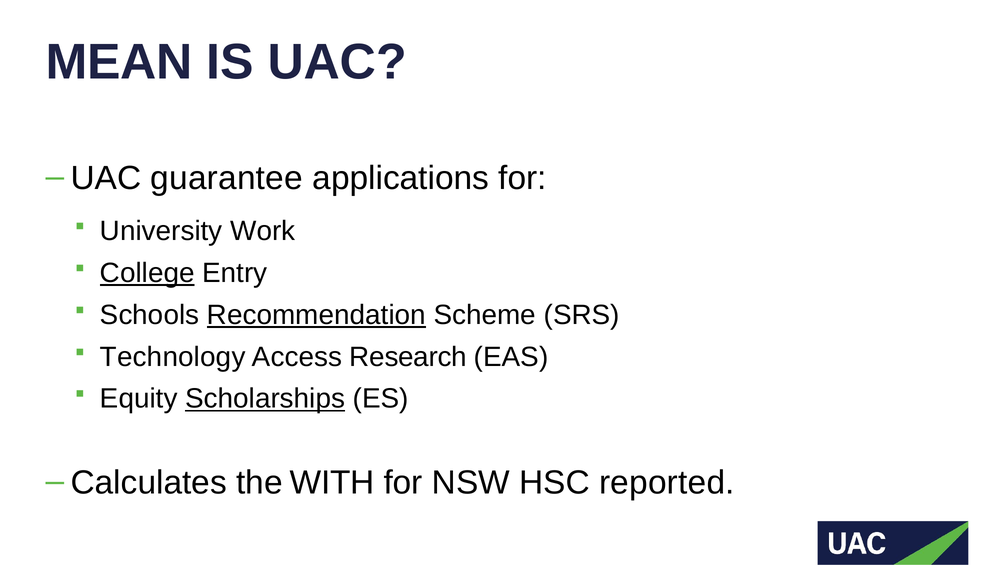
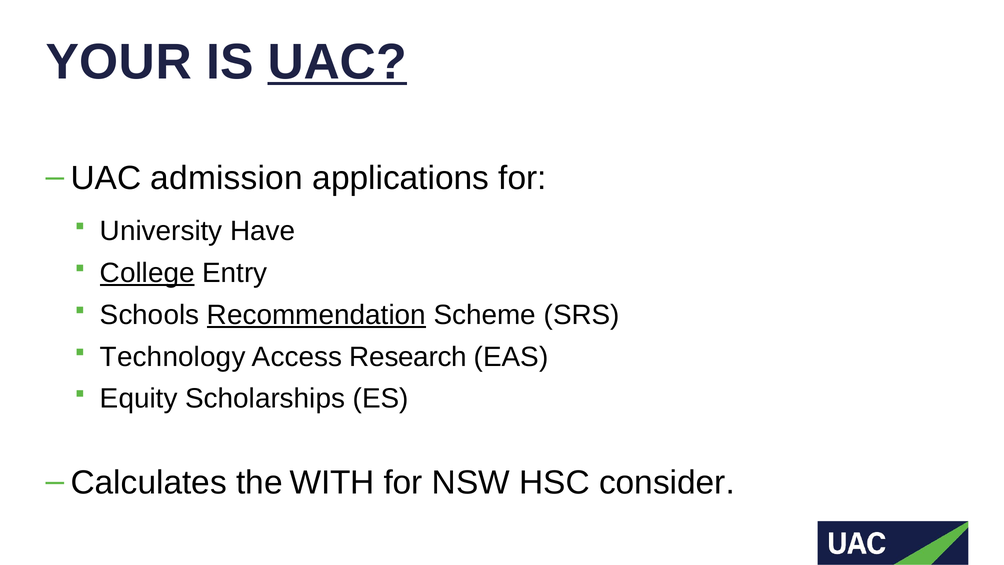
MEAN: MEAN -> YOUR
UAC at (337, 62) underline: none -> present
guarantee: guarantee -> admission
Work: Work -> Have
Scholarships underline: present -> none
reported: reported -> consider
